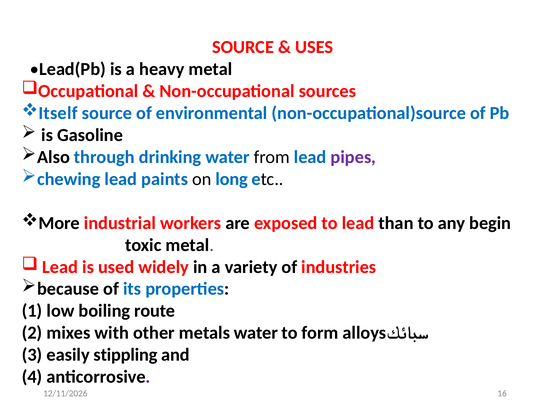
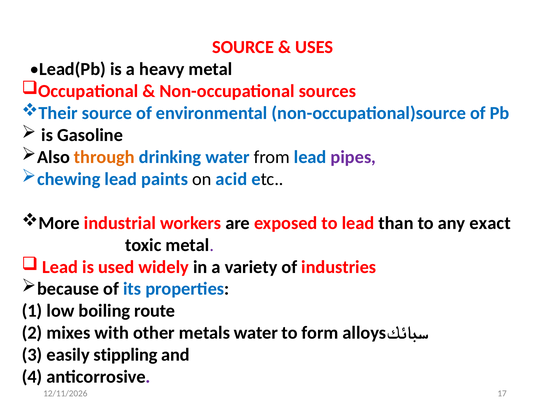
Itself: Itself -> Their
through colour: blue -> orange
long: long -> acid
begin: begin -> exact
16: 16 -> 17
